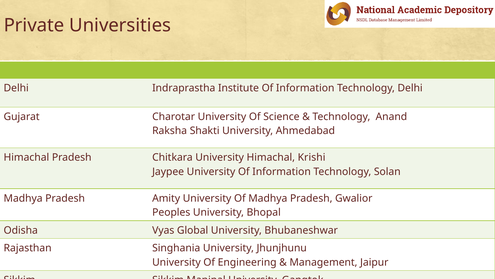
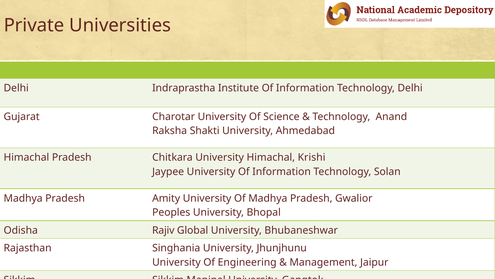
Vyas: Vyas -> Rajiv
